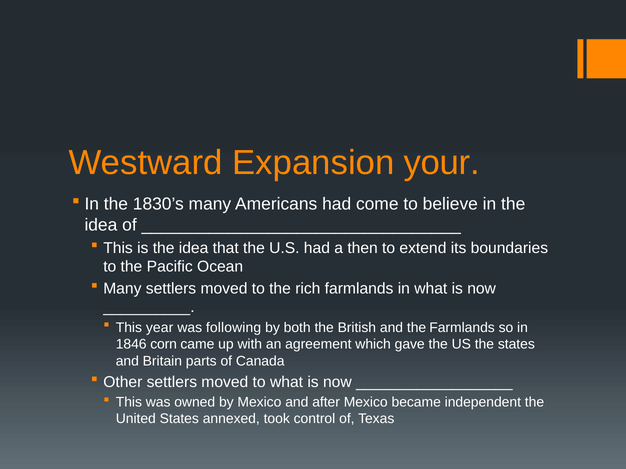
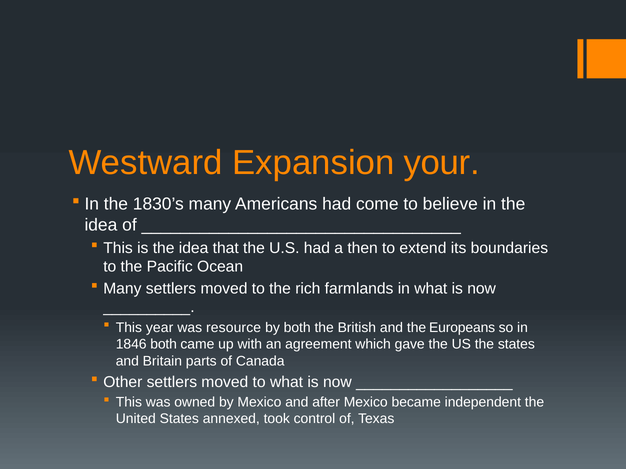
following: following -> resource
the Farmlands: Farmlands -> Europeans
1846 corn: corn -> both
